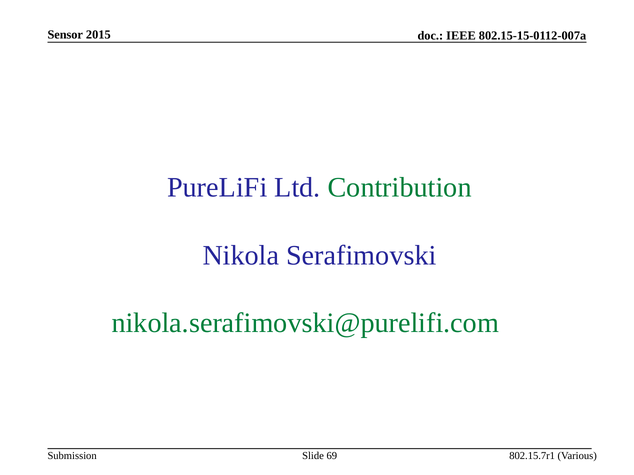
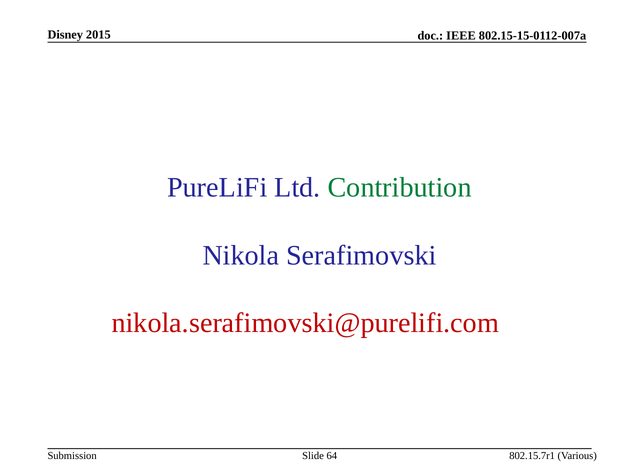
Sensor: Sensor -> Disney
nikola.serafimovski@purelifi.com colour: green -> red
69: 69 -> 64
